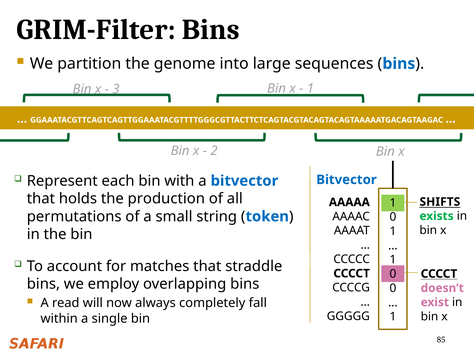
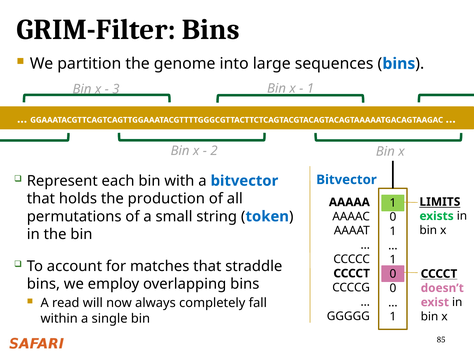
SHIFTS: SHIFTS -> LIMITS
